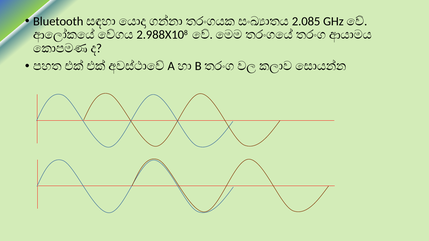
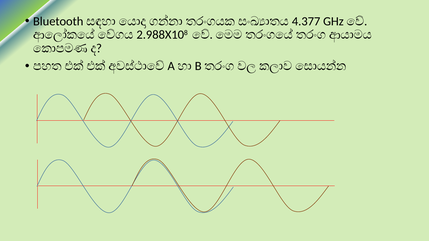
2.085: 2.085 -> 4.377
